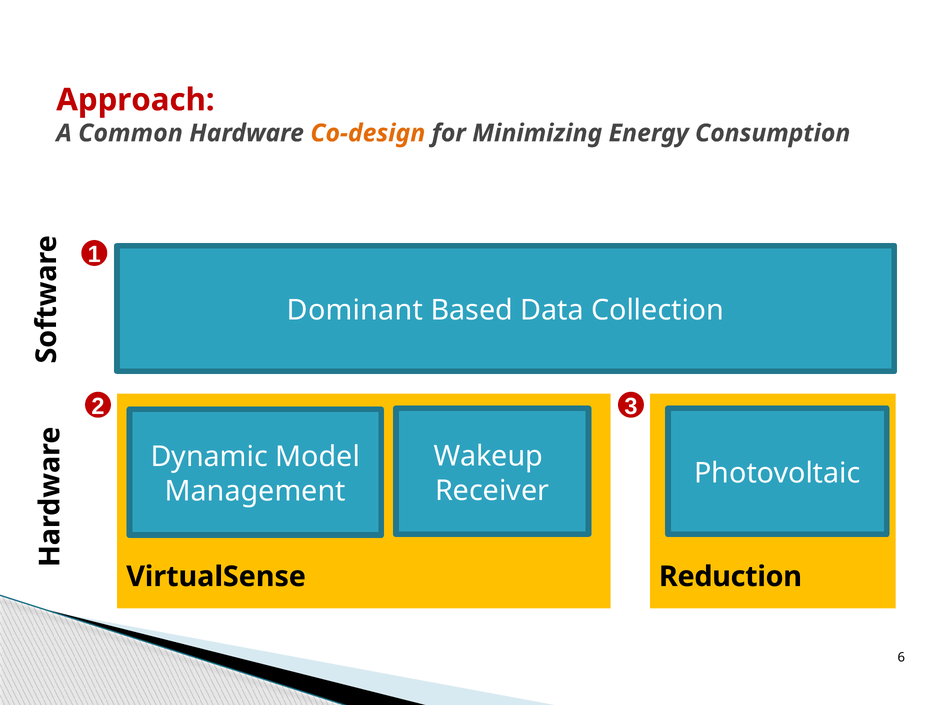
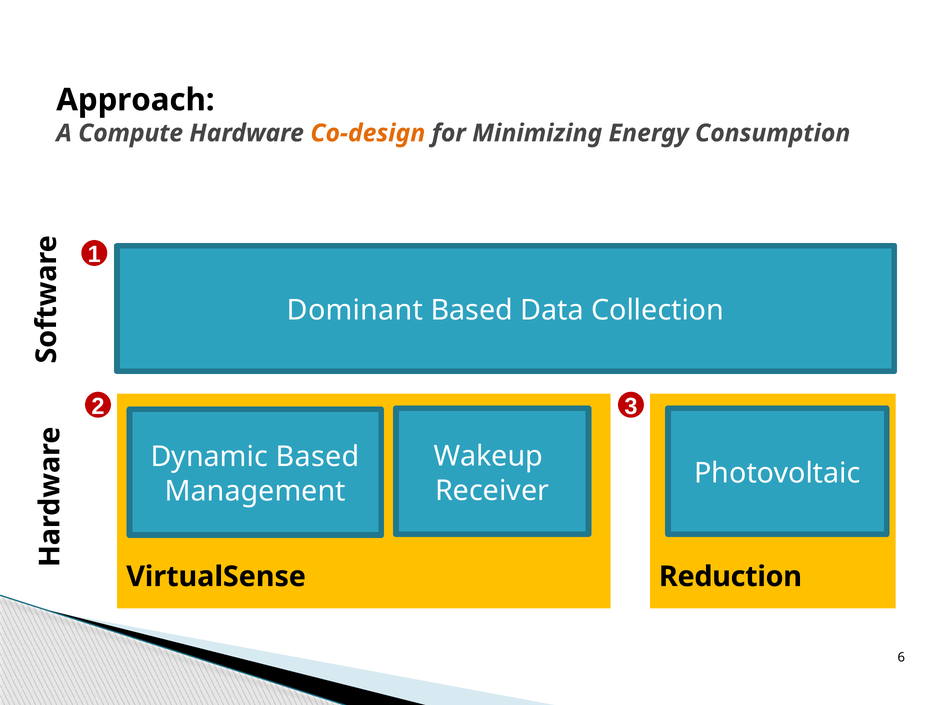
Approach colour: red -> black
Common: Common -> Compute
Dynamic Model: Model -> Based
